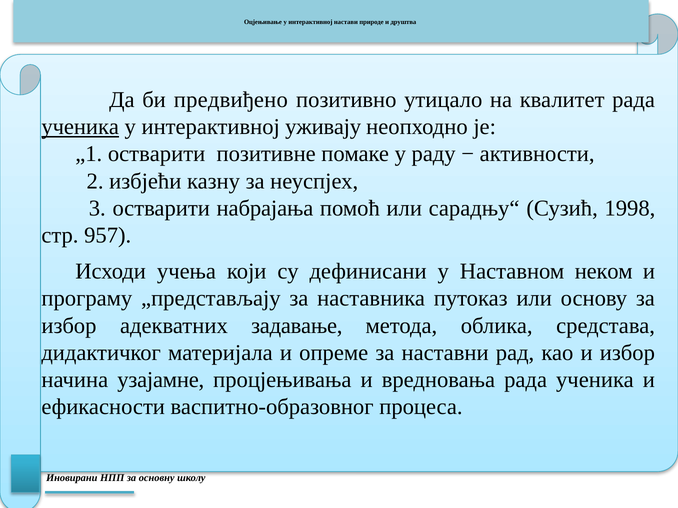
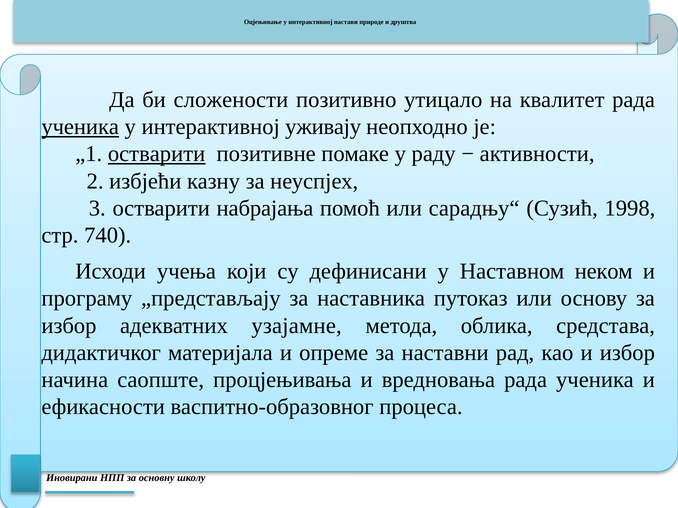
предвиђено: предвиђено -> сложености
остварити at (157, 154) underline: none -> present
957: 957 -> 740
задавање: задавање -> узајамне
узајамне: узајамне -> саопште
